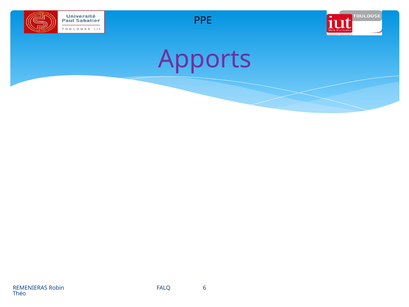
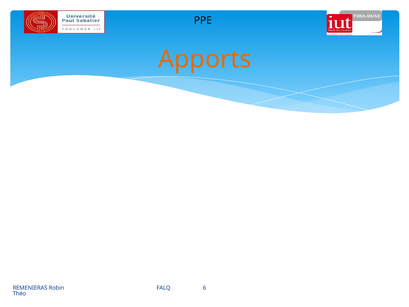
Apports colour: purple -> orange
